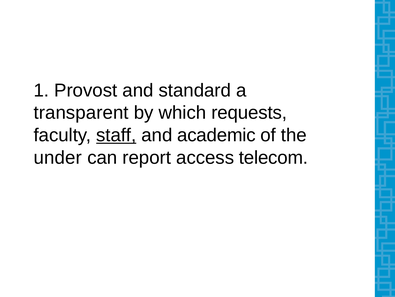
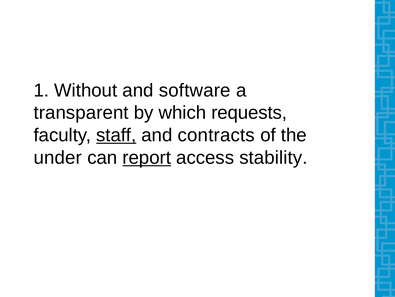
Provost: Provost -> Without
standard: standard -> software
academic: academic -> contracts
report underline: none -> present
telecom: telecom -> stability
